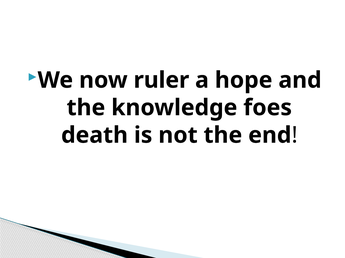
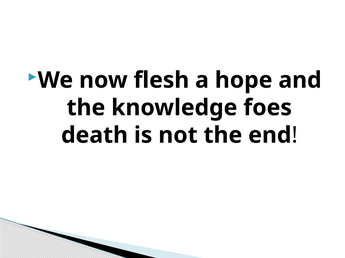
ruler: ruler -> flesh
